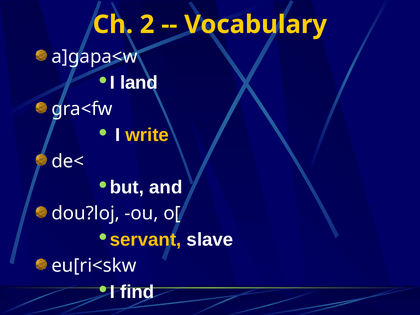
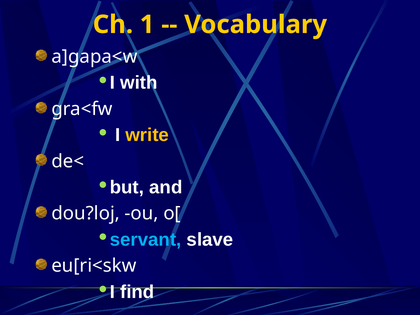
2: 2 -> 1
land: land -> with
servant colour: yellow -> light blue
